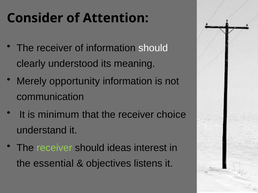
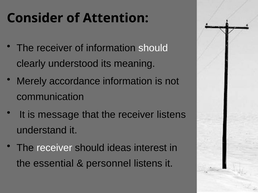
opportunity: opportunity -> accordance
minimum: minimum -> message
receiver choice: choice -> listens
receiver at (54, 148) colour: light green -> white
objectives: objectives -> personnel
